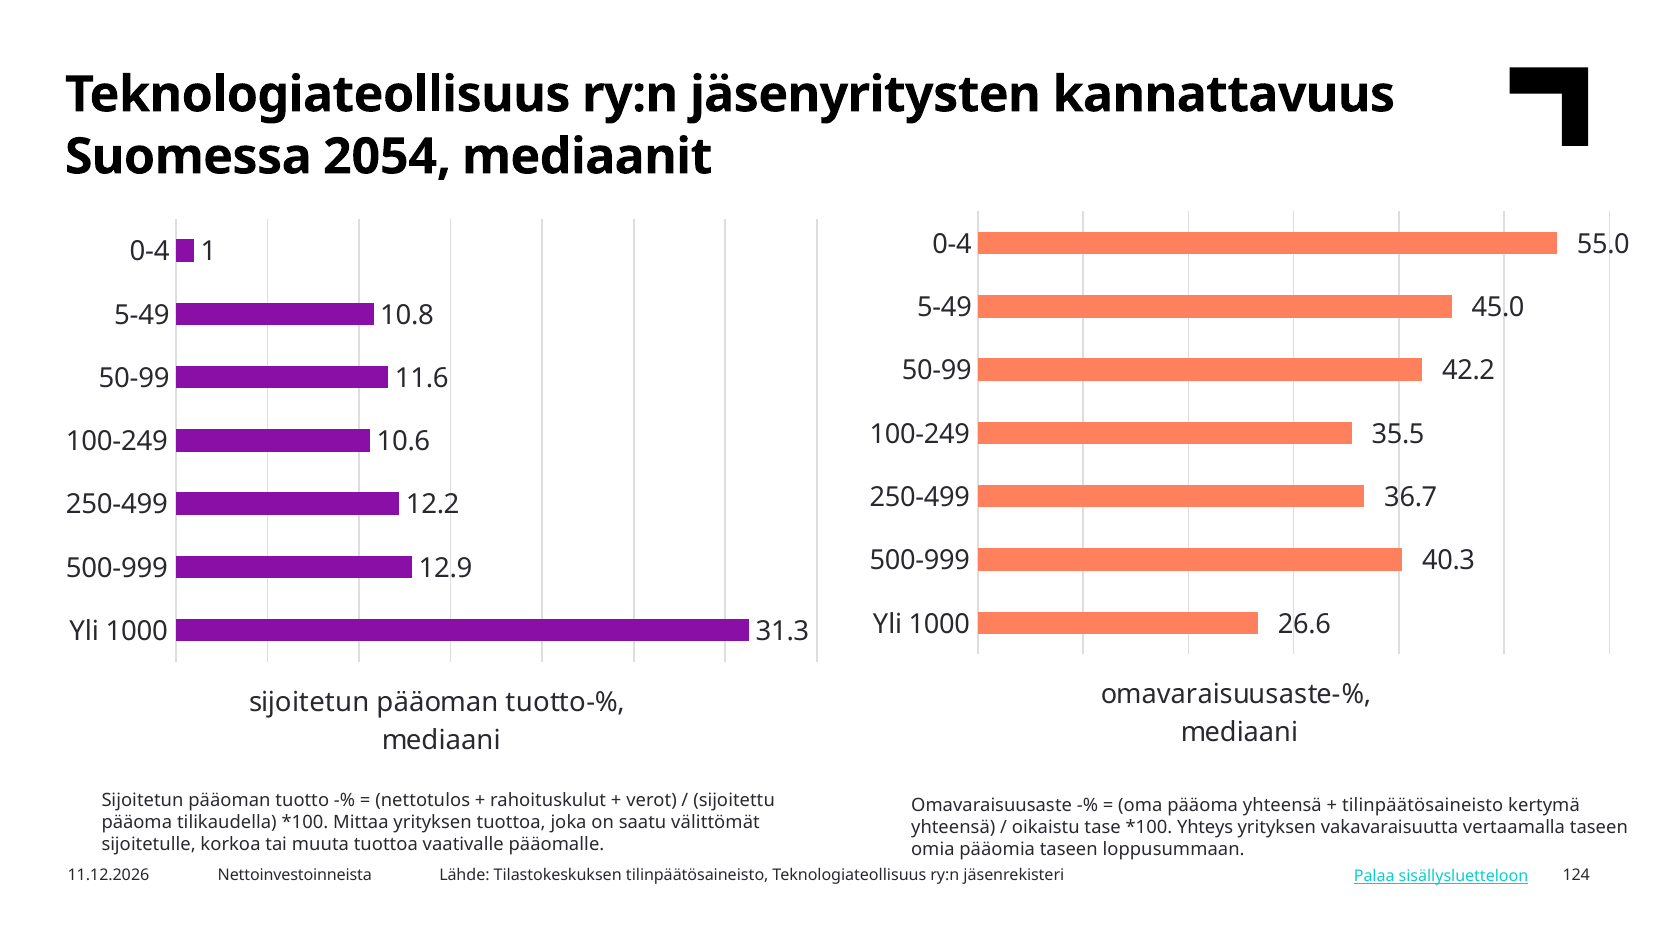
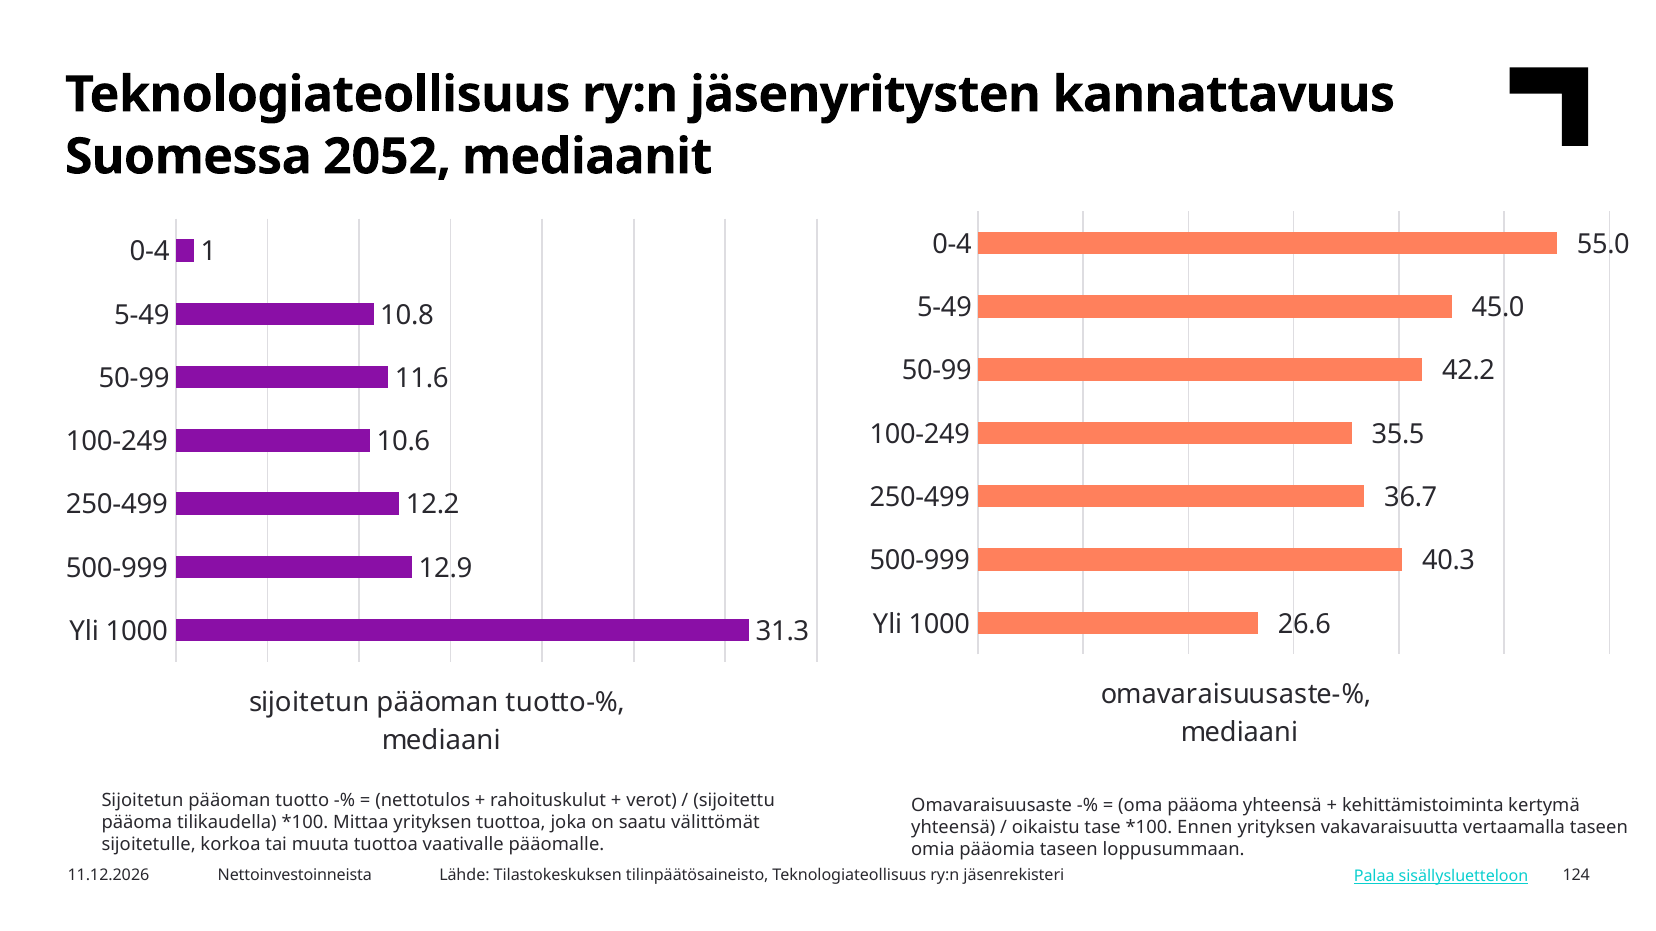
2054: 2054 -> 2052
tilinpäätösaineisto at (1423, 806): tilinpäätösaineisto -> kehittämistoiminta
Yhteys: Yhteys -> Ennen
